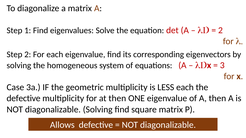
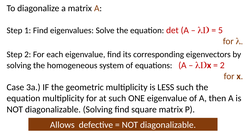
2 at (220, 30): 2 -> 5
3 at (222, 65): 3 -> 2
LESS each: each -> such
defective at (24, 99): defective -> equation
at then: then -> such
